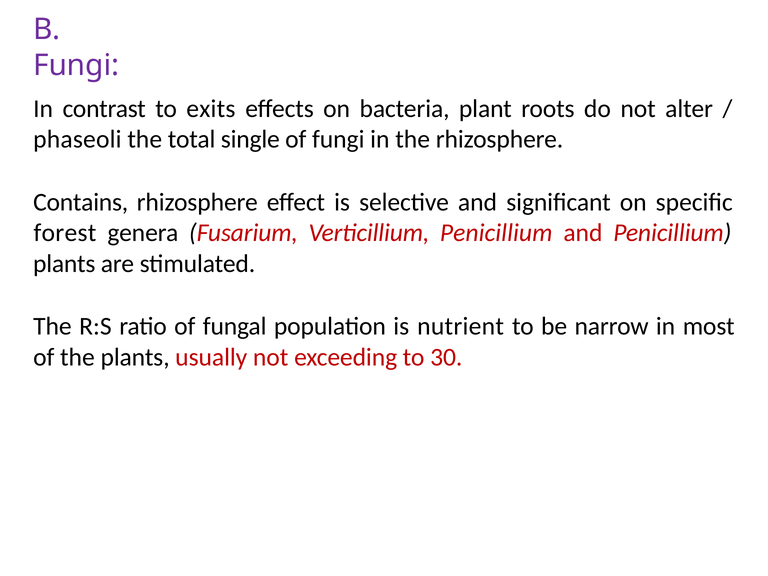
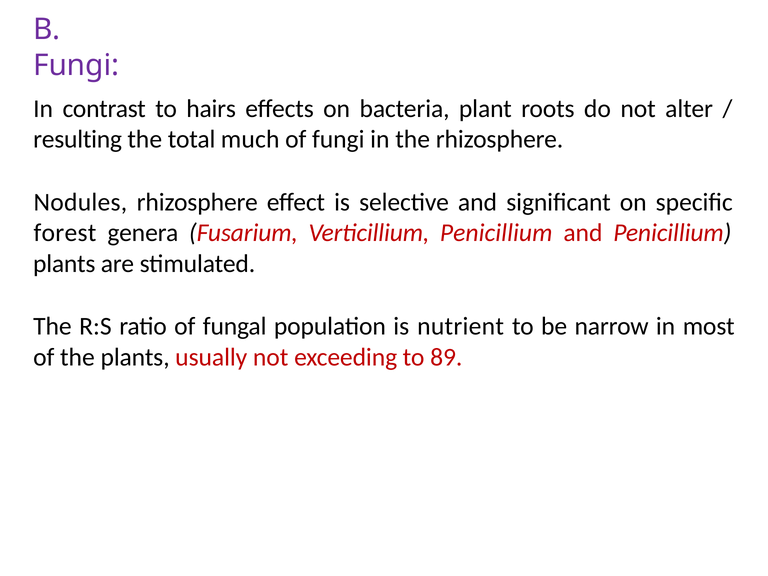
exits: exits -> hairs
phaseoli: phaseoli -> resulting
single: single -> much
Contains: Contains -> Nodules
30: 30 -> 89
